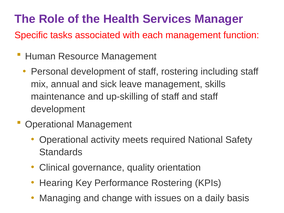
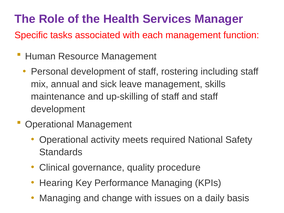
orientation: orientation -> procedure
Performance Rostering: Rostering -> Managing
